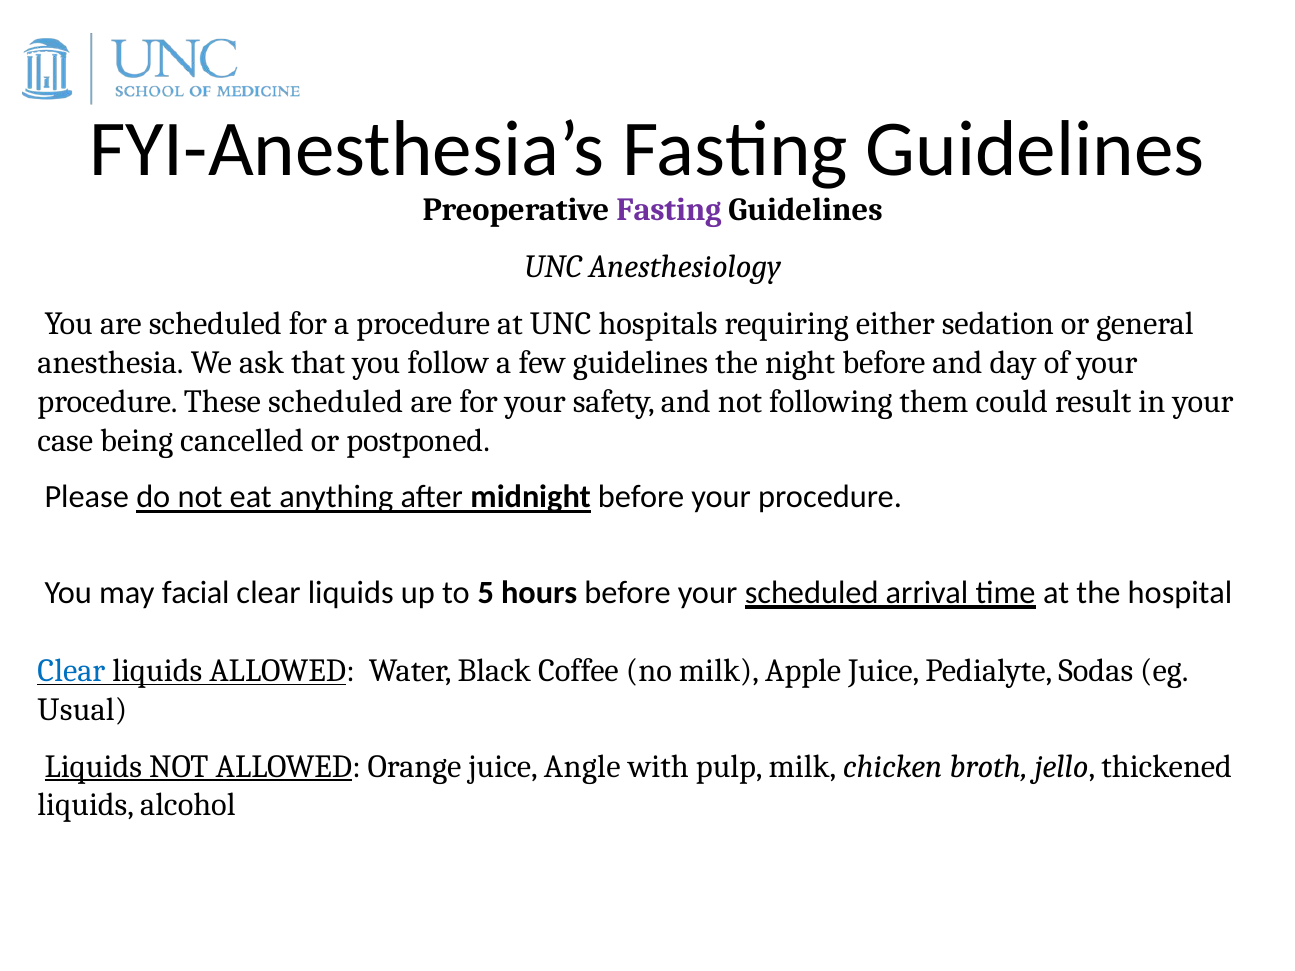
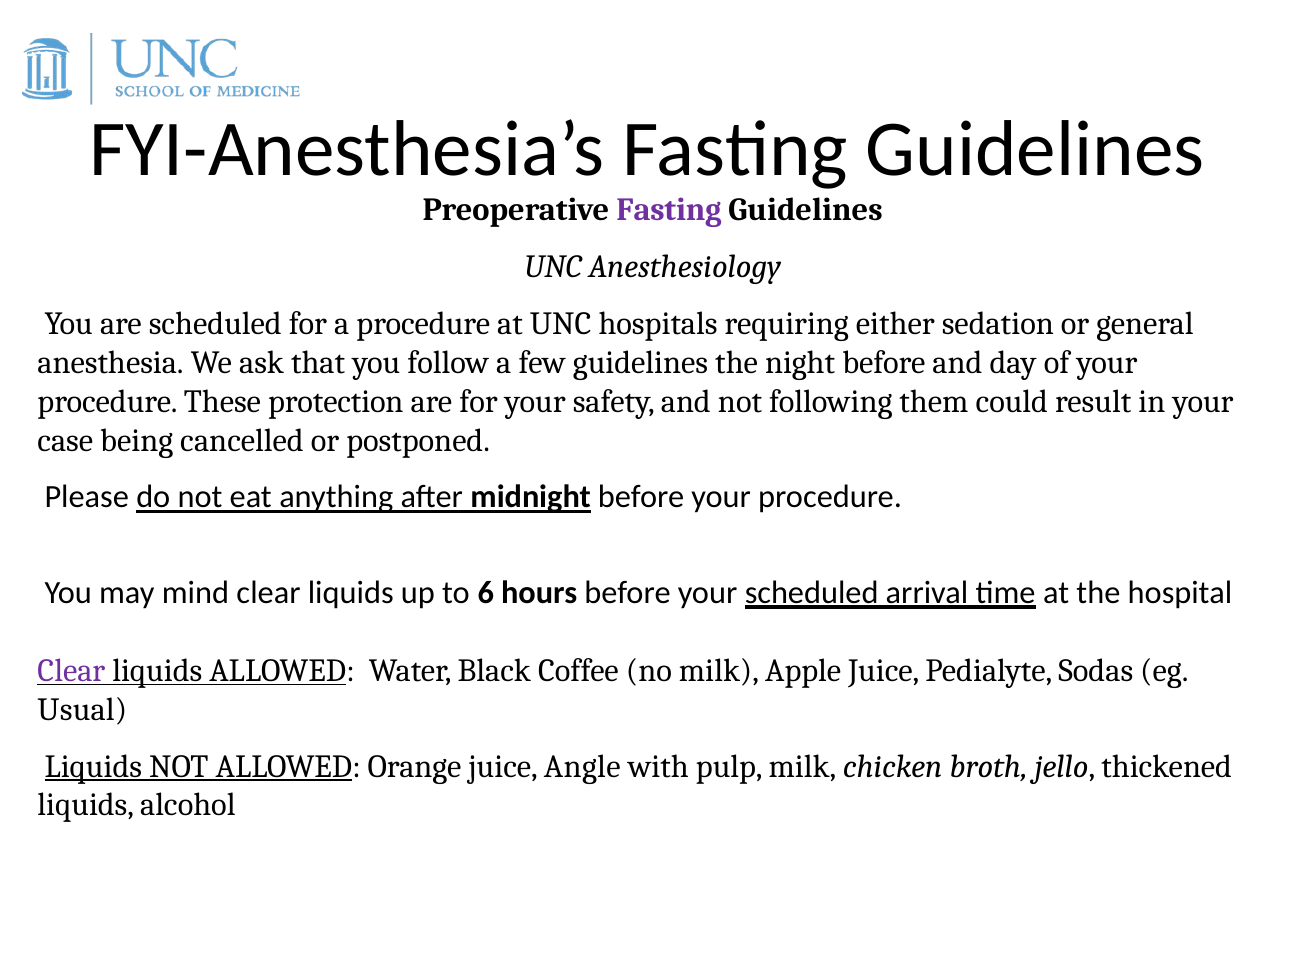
These scheduled: scheduled -> protection
facial: facial -> mind
5: 5 -> 6
Clear at (71, 671) colour: blue -> purple
